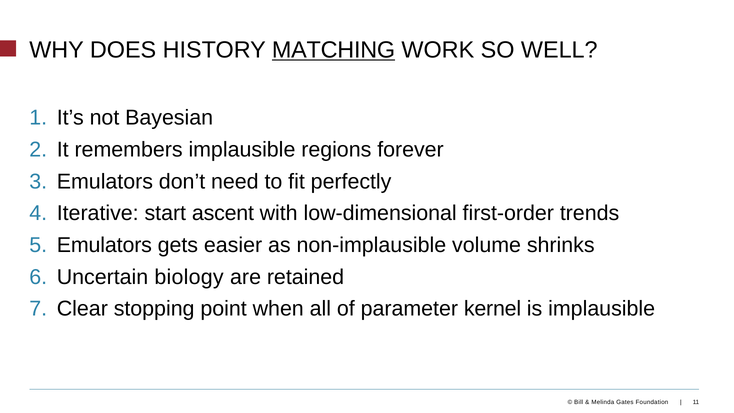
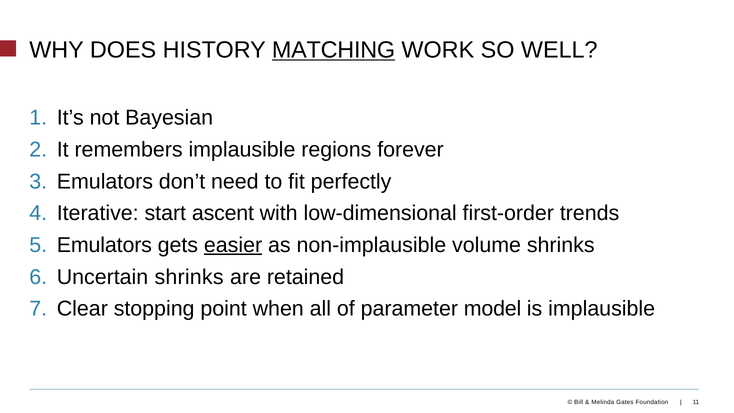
easier underline: none -> present
Uncertain biology: biology -> shrinks
kernel: kernel -> model
